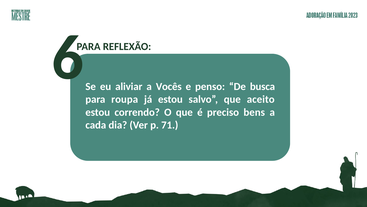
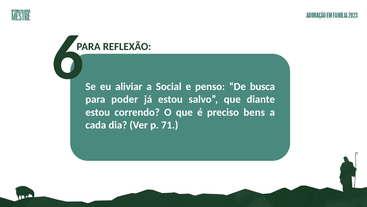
Vocês: Vocês -> Social
roupa: roupa -> poder
aceito: aceito -> diante
